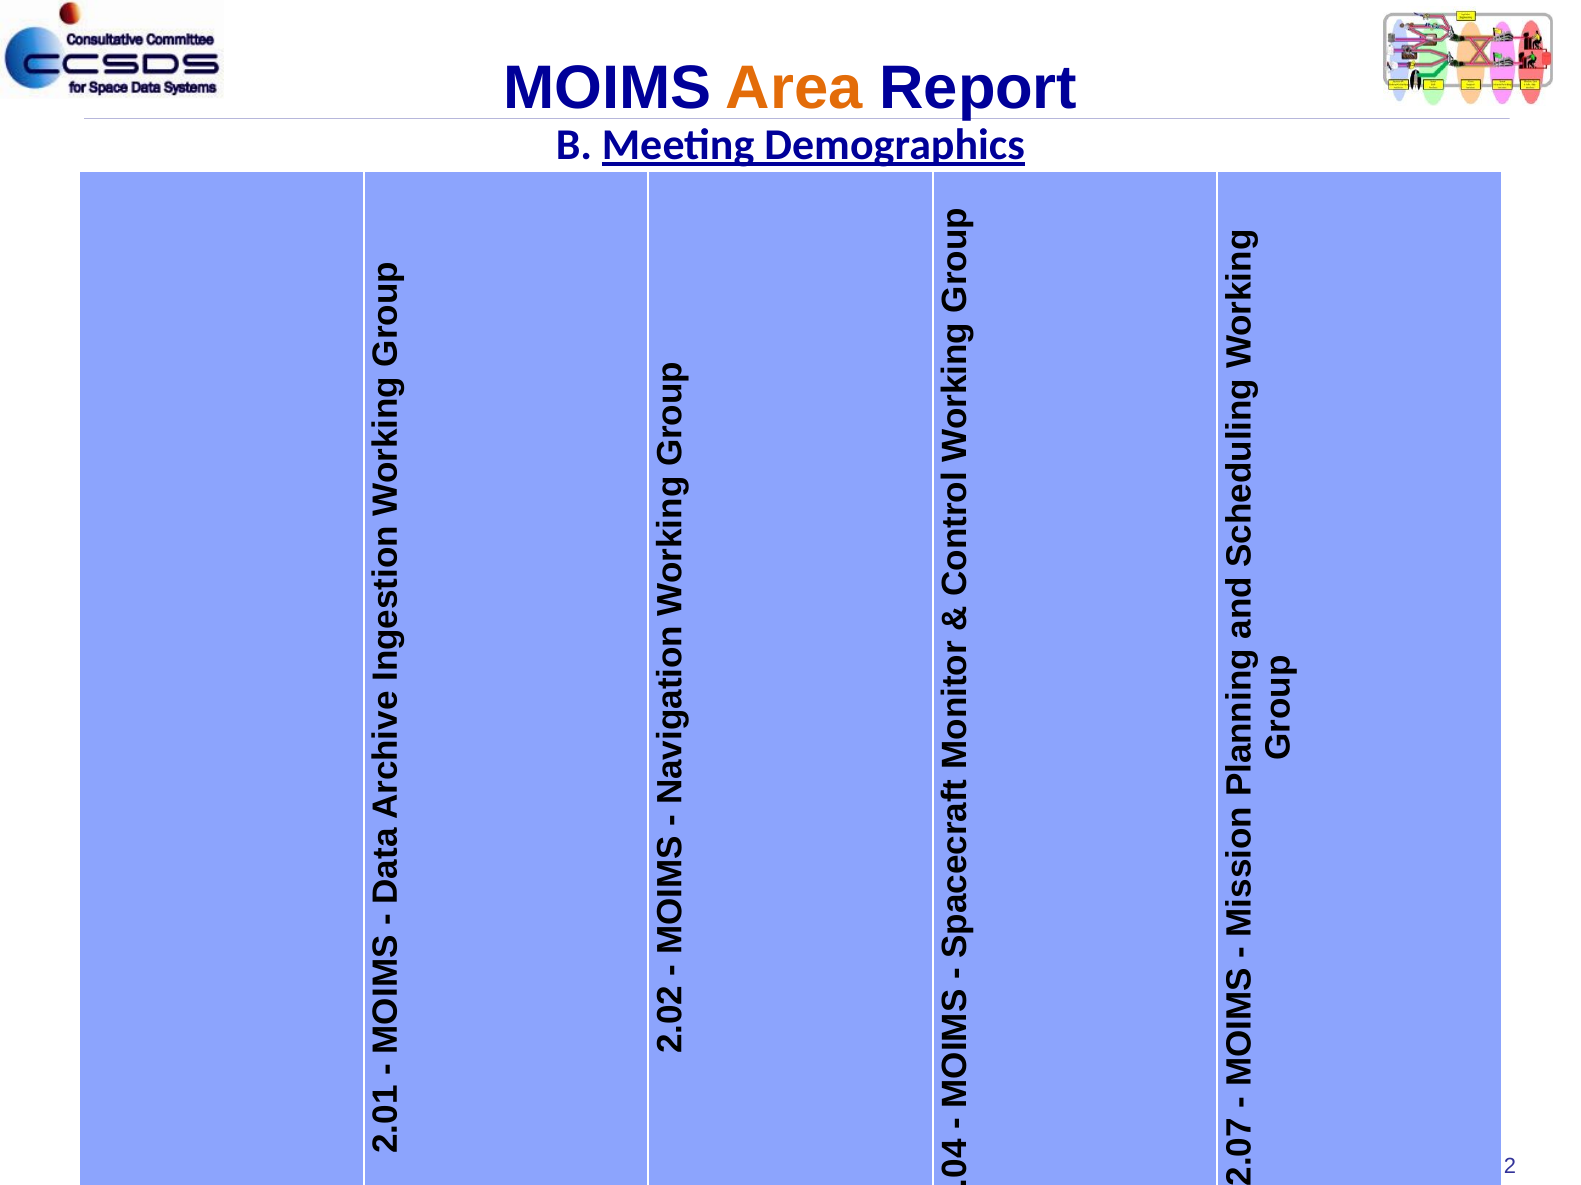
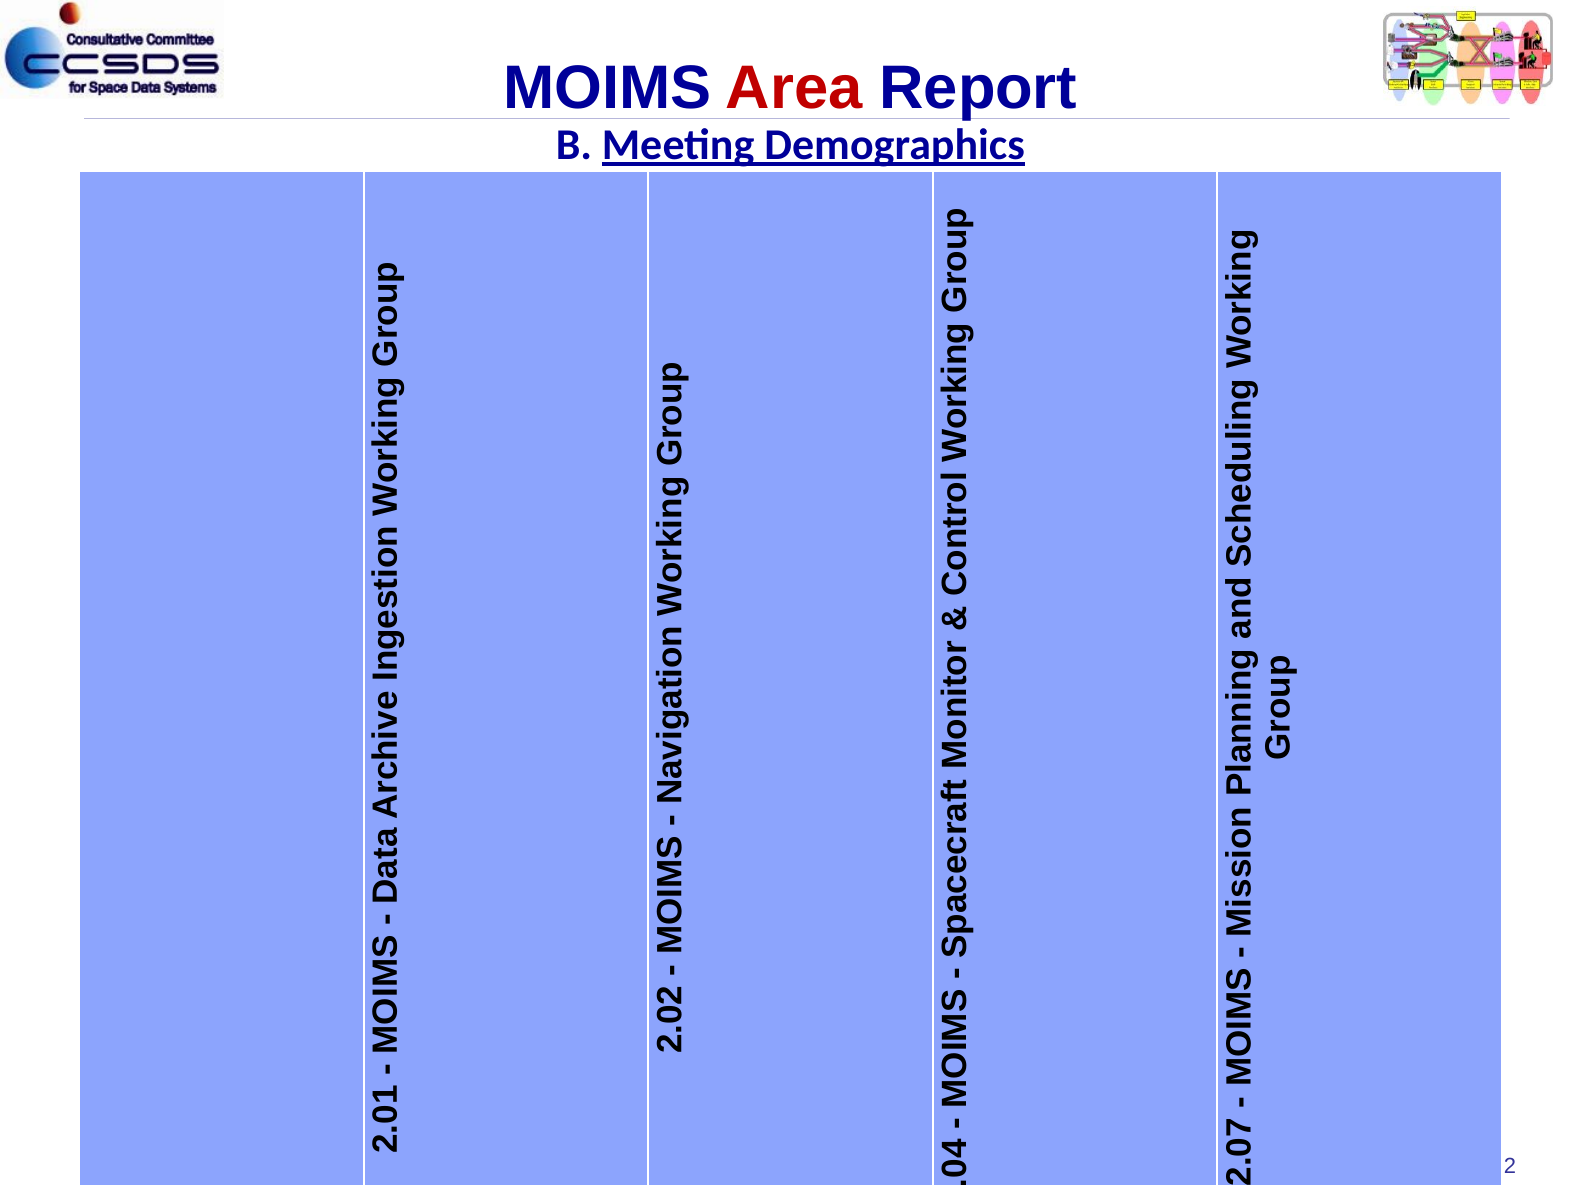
Area colour: orange -> red
